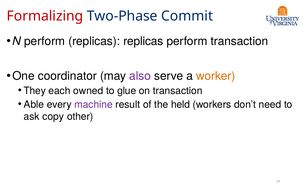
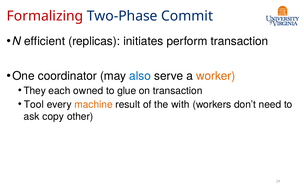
N perform: perform -> efficient
replicas replicas: replicas -> initiates
also colour: purple -> blue
Able: Able -> Tool
machine colour: purple -> orange
held: held -> with
